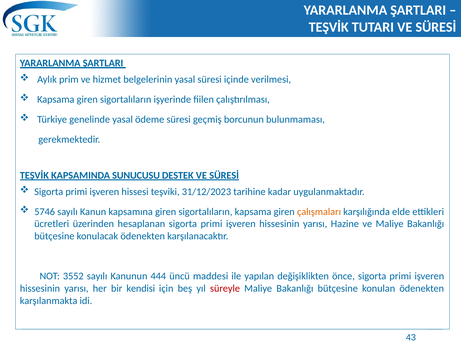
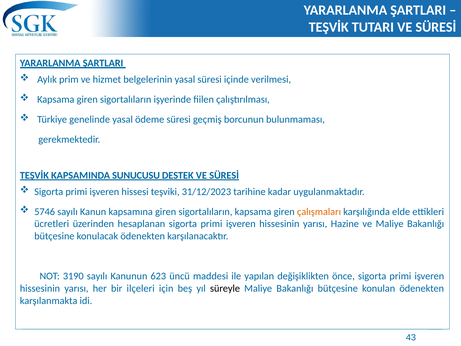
3552: 3552 -> 3190
444: 444 -> 623
kendisi: kendisi -> ilçeleri
süreyle colour: red -> black
